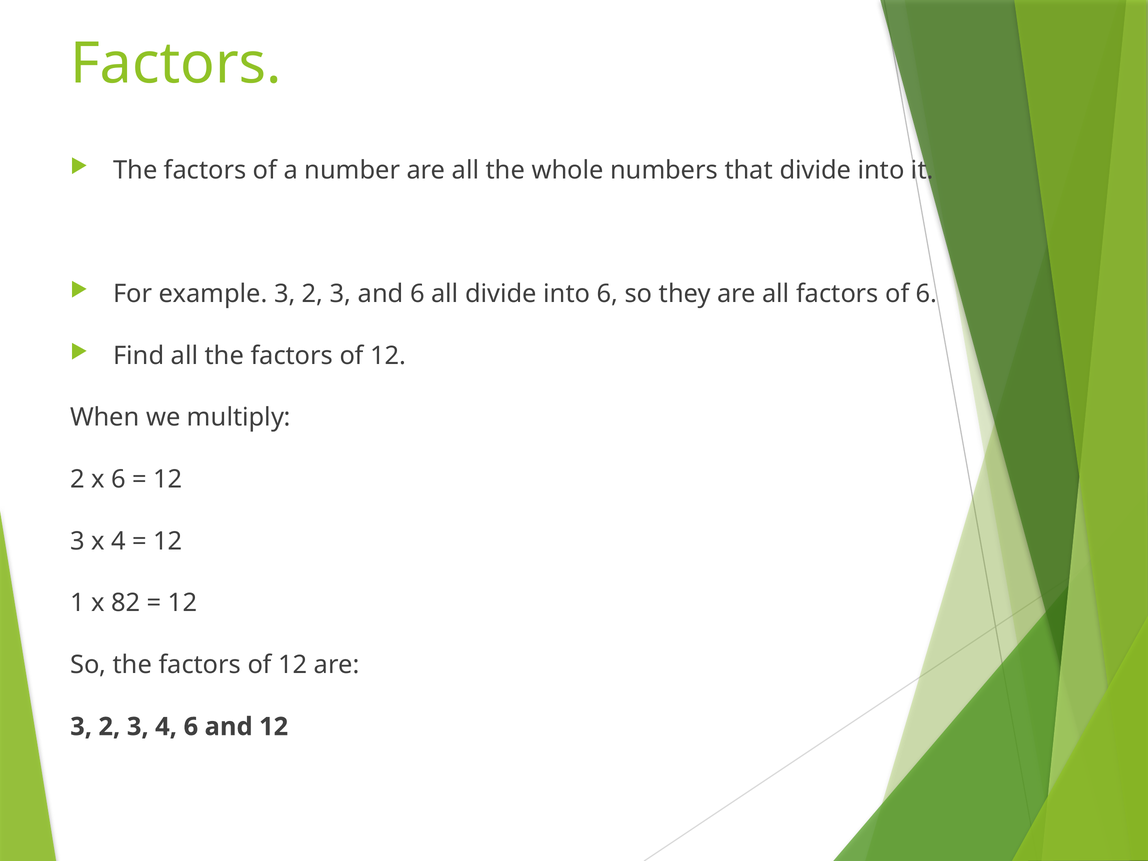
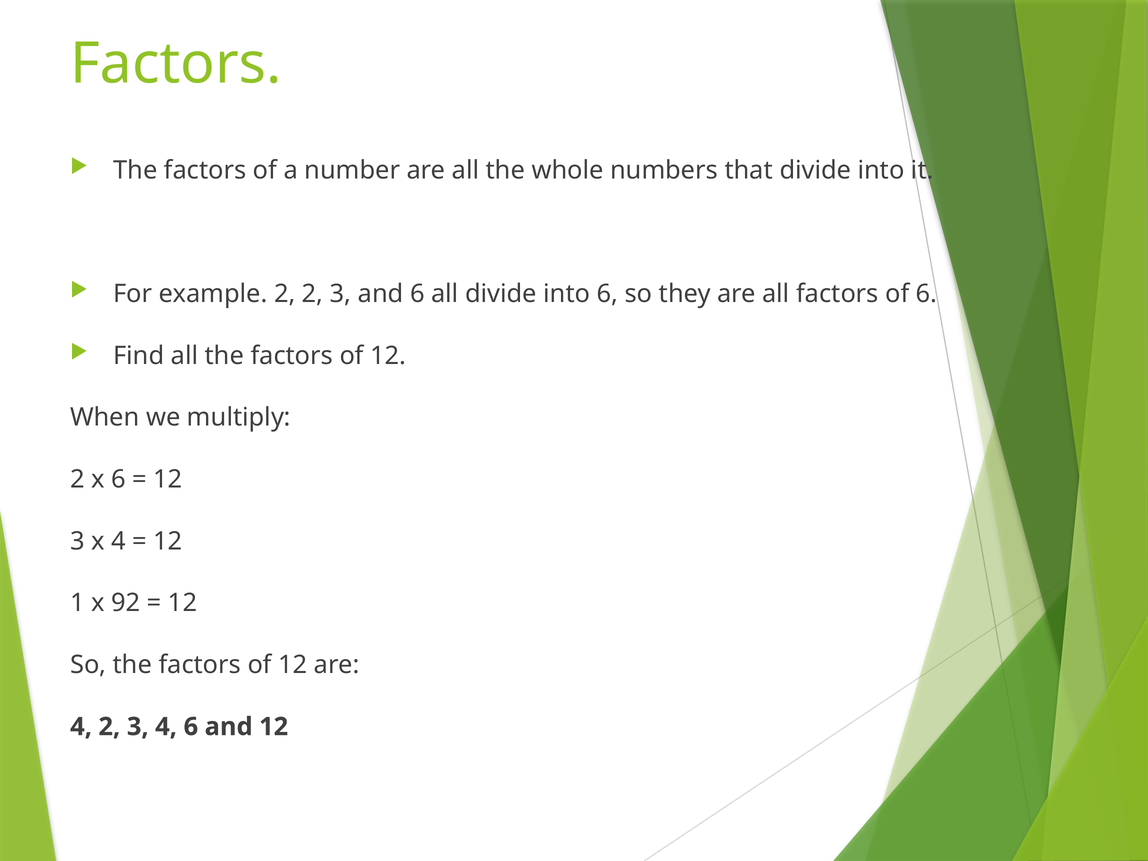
example 3: 3 -> 2
82: 82 -> 92
3 at (81, 727): 3 -> 4
